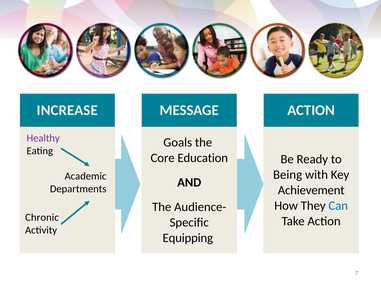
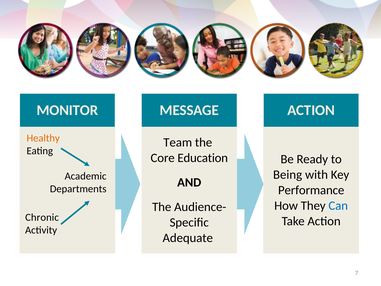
INCREASE: INCREASE -> MONITOR
Healthy colour: purple -> orange
Goals: Goals -> Team
Achievement: Achievement -> Performance
Equipping: Equipping -> Adequate
